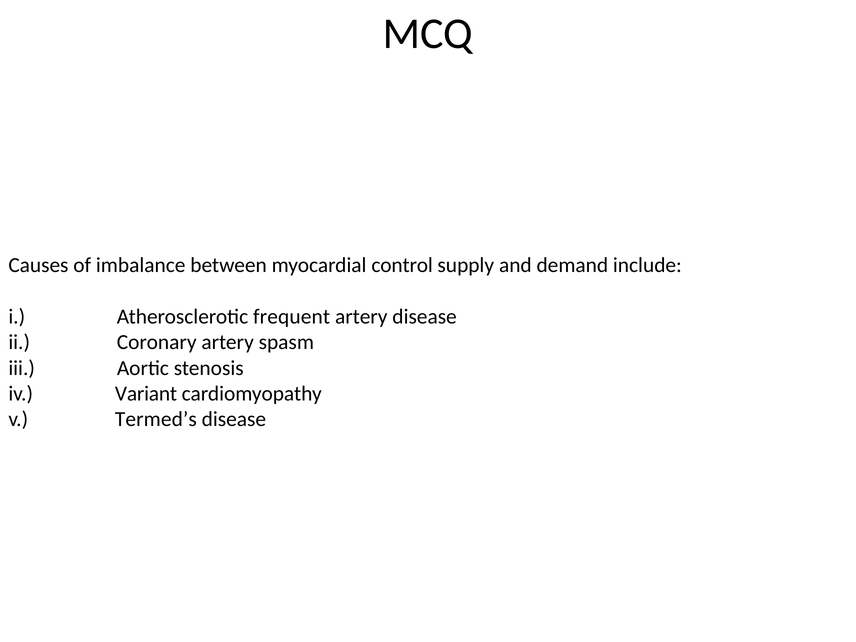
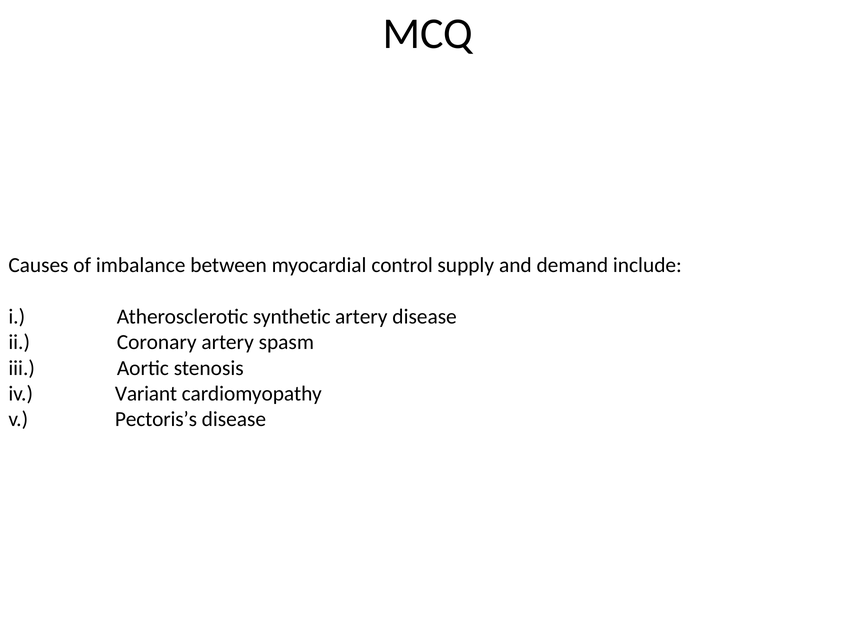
frequent: frequent -> synthetic
Termed’s: Termed’s -> Pectoris’s
